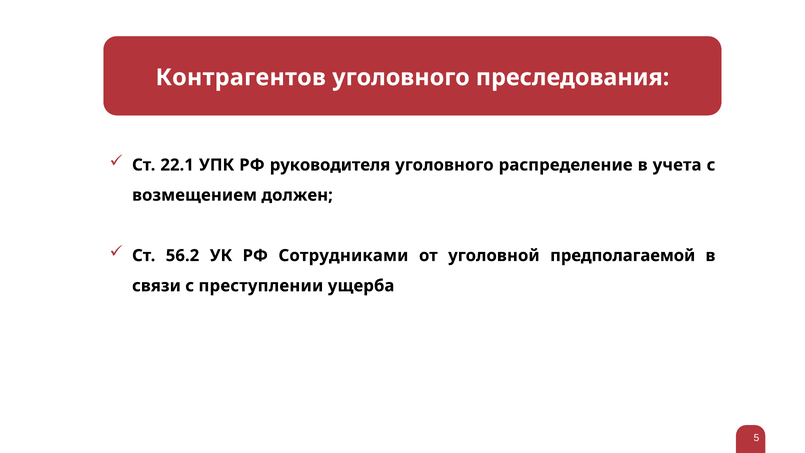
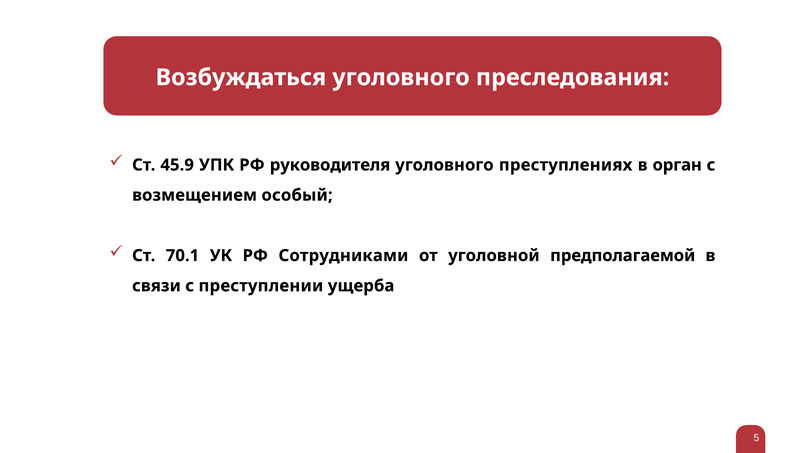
Контрагентов: Контрагентов -> Возбуждаться
22.1: 22.1 -> 45.9
распределение: распределение -> преступлениях
учета: учета -> орган
должен: должен -> особый
56.2: 56.2 -> 70.1
